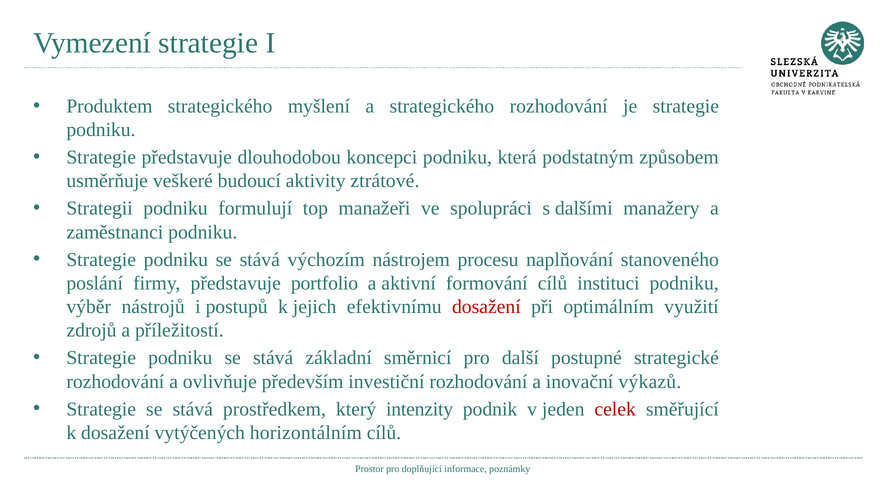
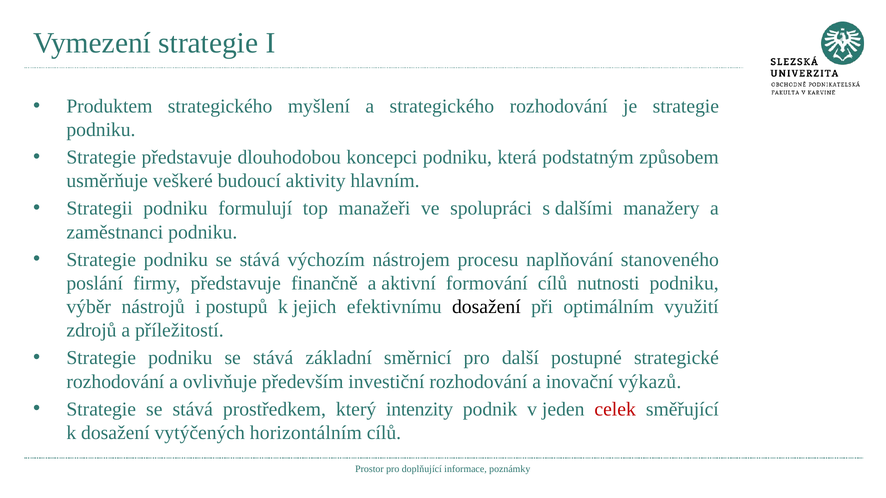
ztrátové: ztrátové -> hlavním
portfolio: portfolio -> finančně
instituci: instituci -> nutnosti
dosažení at (486, 307) colour: red -> black
